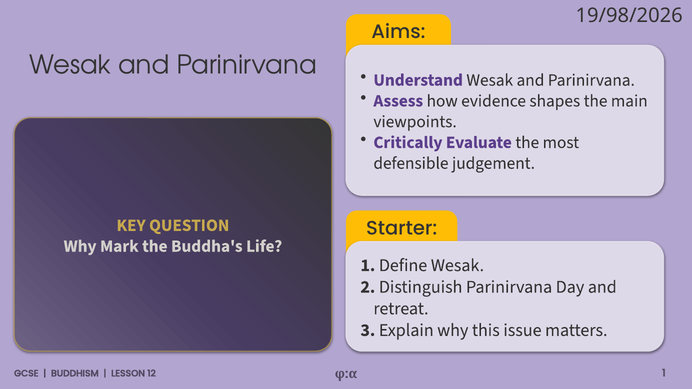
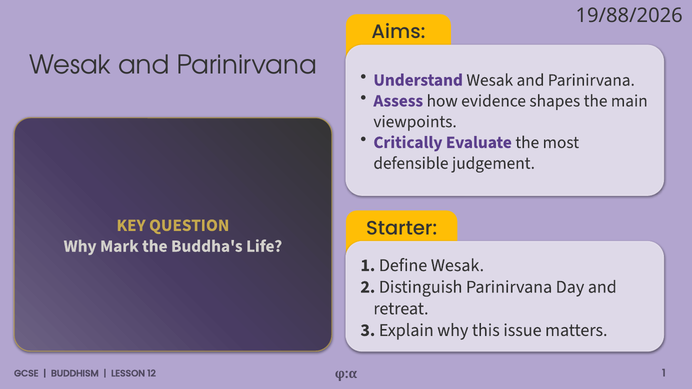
19/98/2026: 19/98/2026 -> 19/88/2026
